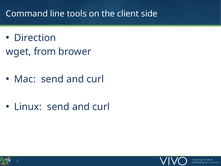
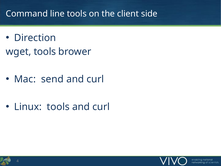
wget from: from -> tools
Linux send: send -> tools
